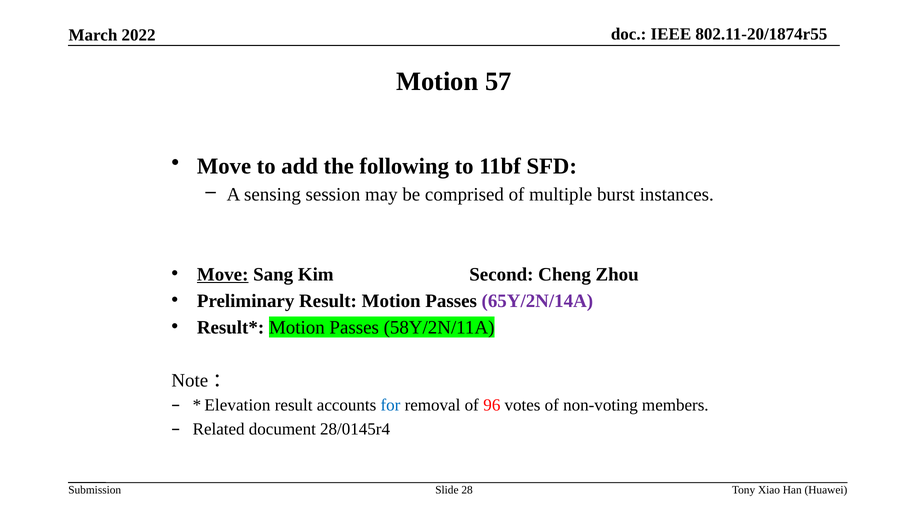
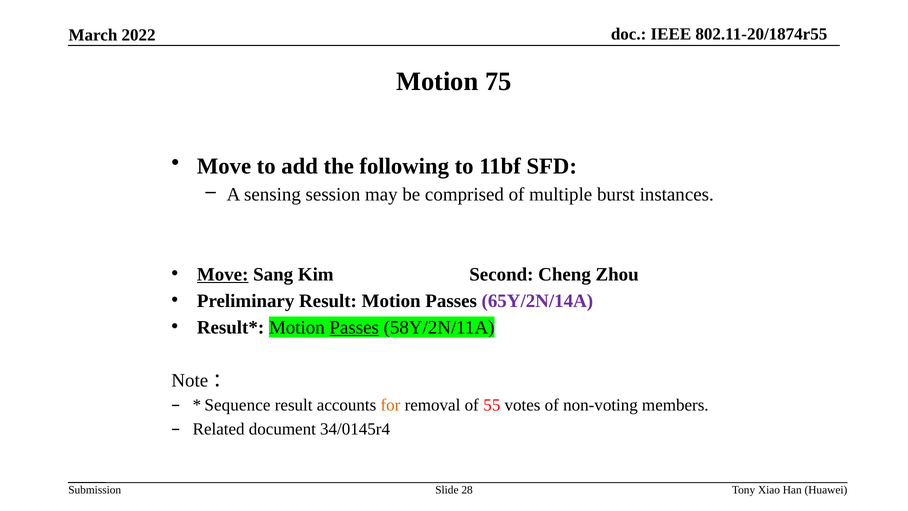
57: 57 -> 75
Passes at (354, 327) underline: none -> present
Elevation: Elevation -> Sequence
for colour: blue -> orange
96: 96 -> 55
28/0145r4: 28/0145r4 -> 34/0145r4
